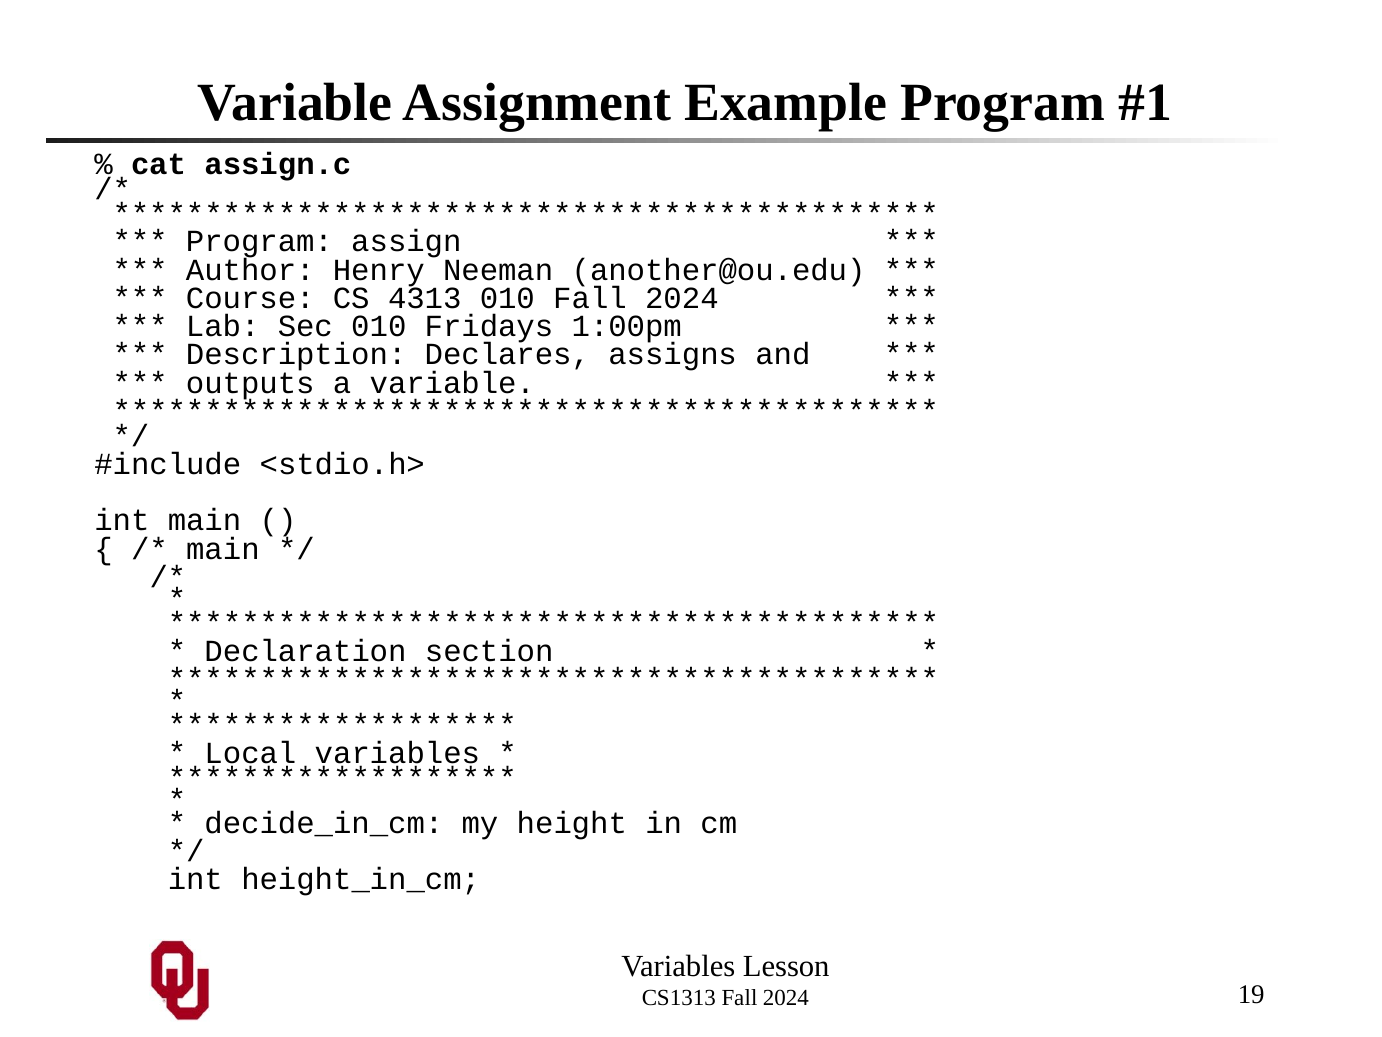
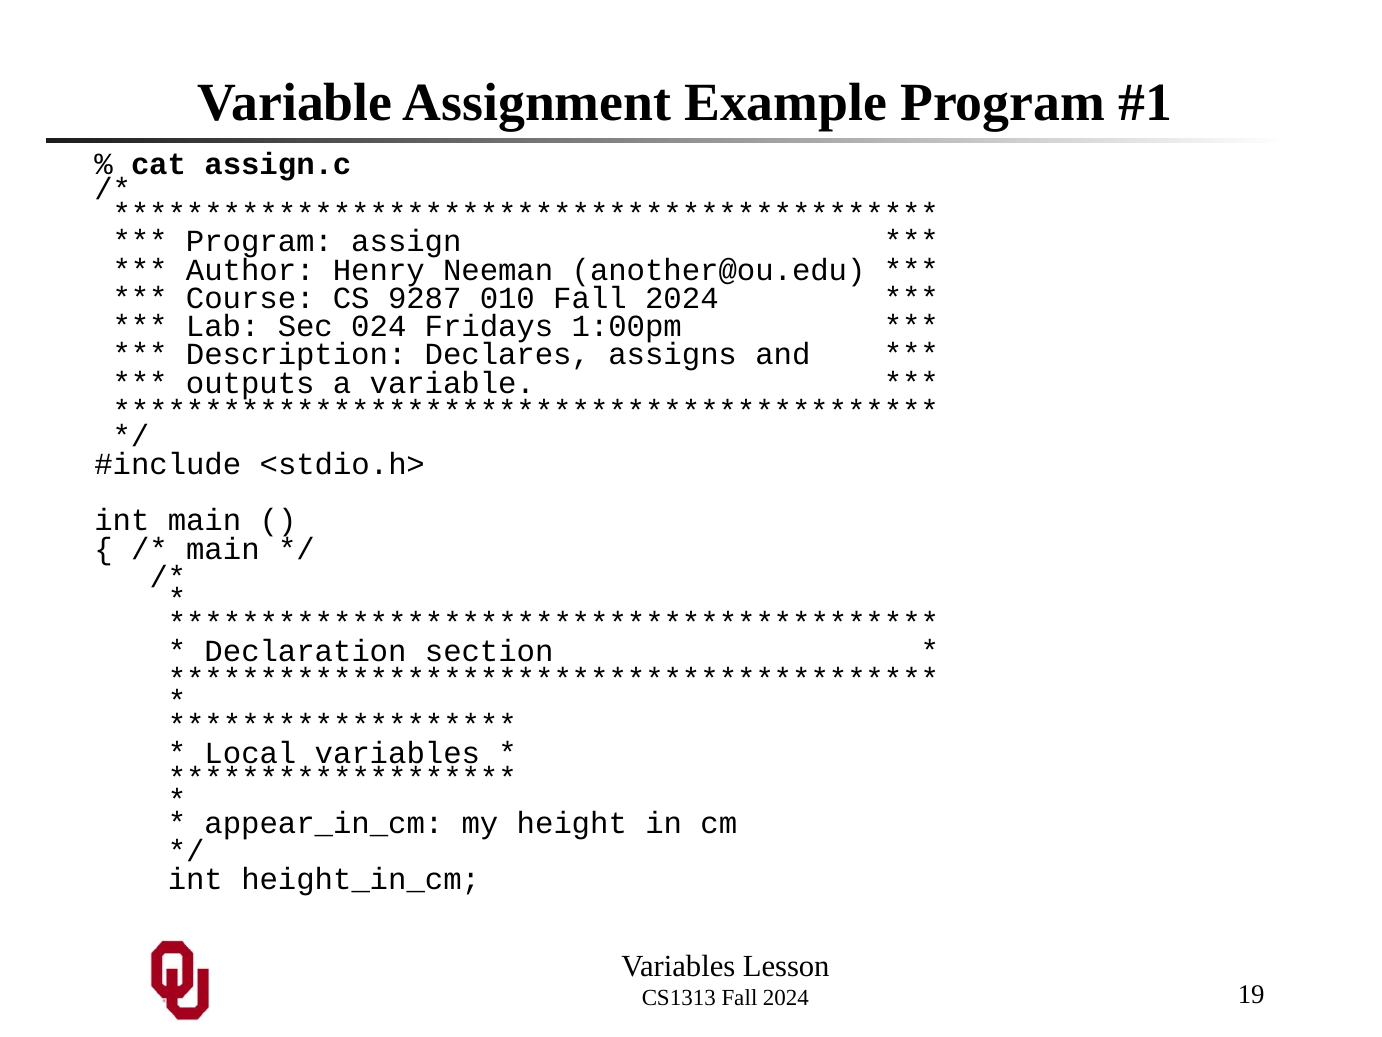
4313: 4313 -> 9287
Sec 010: 010 -> 024
decide_in_cm: decide_in_cm -> appear_in_cm
